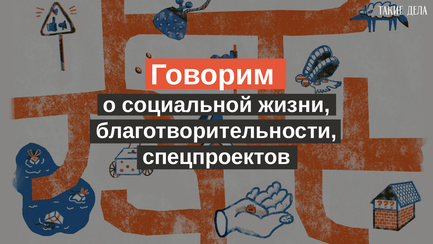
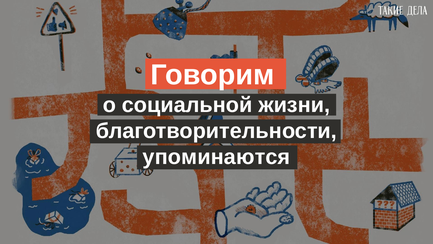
спецпроектов: спецпроектов -> упоминаются
